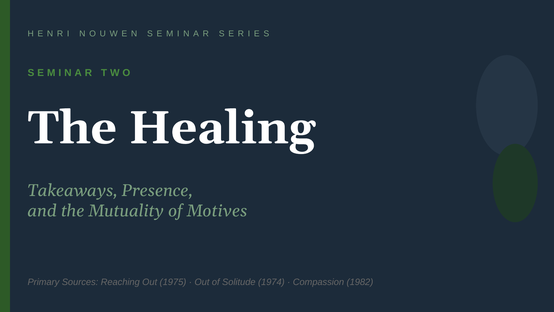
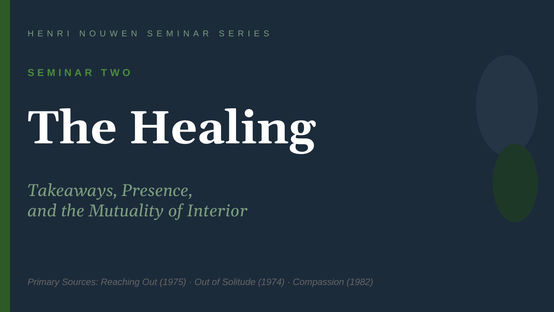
Motives: Motives -> Interior
